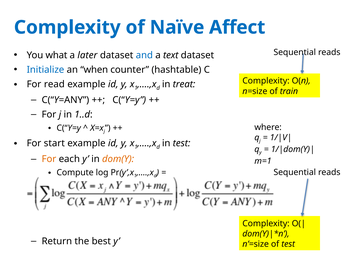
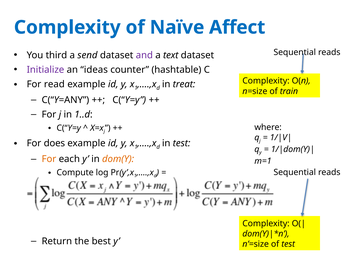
what: what -> third
later: later -> send
and colour: blue -> purple
Initialize colour: blue -> purple
when: when -> ideas
start: start -> does
